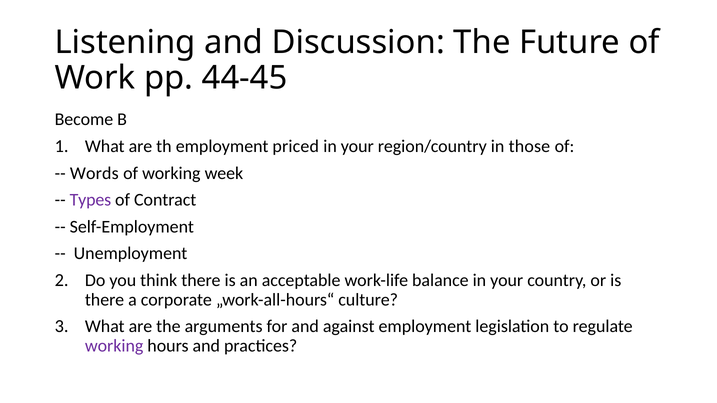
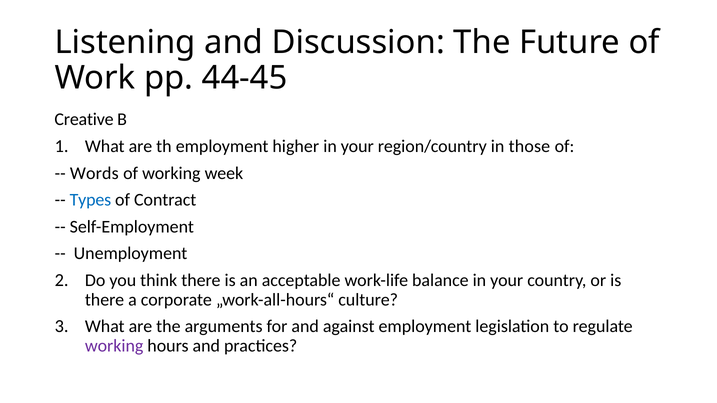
Become: Become -> Creative
priced: priced -> higher
Types colour: purple -> blue
